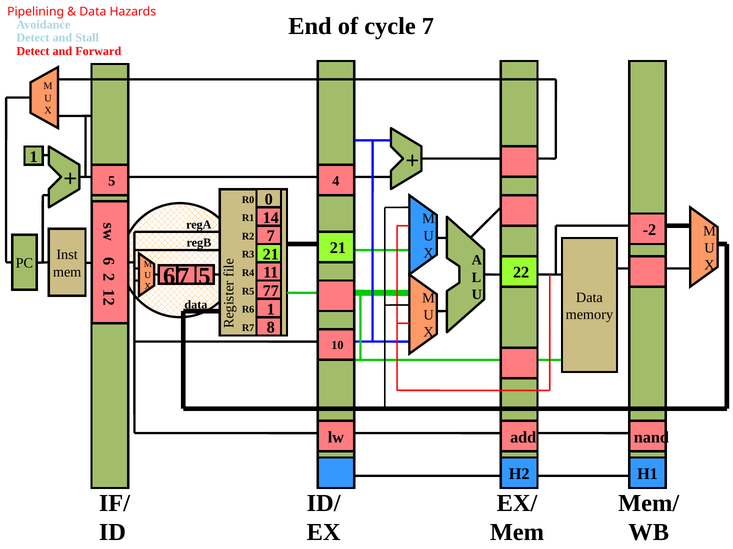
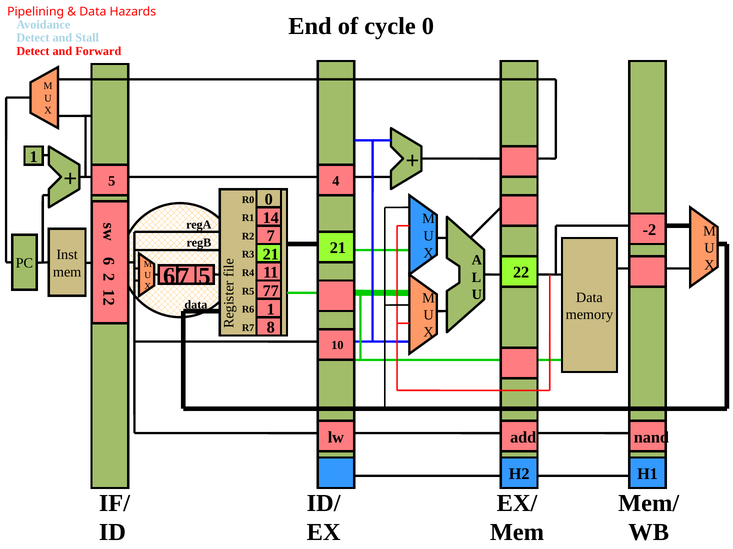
cycle 7: 7 -> 0
